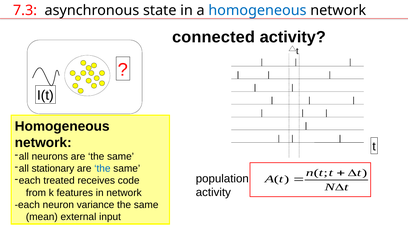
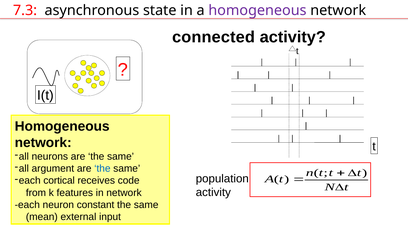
homogeneous at (257, 10) colour: blue -> purple
stationary: stationary -> argument
treated: treated -> cortical
variance: variance -> constant
